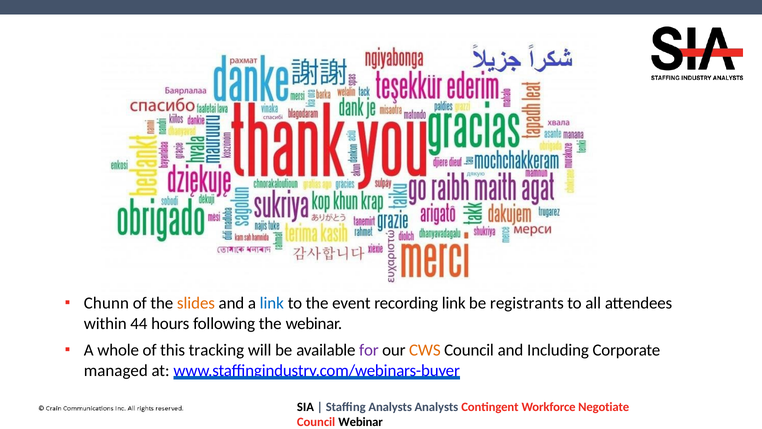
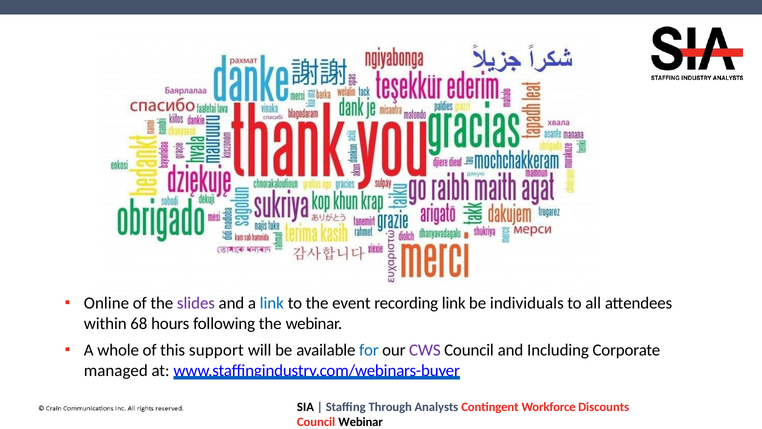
Chunn: Chunn -> Online
slides colour: orange -> purple
registrants: registrants -> individuals
44: 44 -> 68
tracking: tracking -> support
for colour: purple -> blue
CWS colour: orange -> purple
Staffing Analysts: Analysts -> Through
Negotiate: Negotiate -> Discounts
